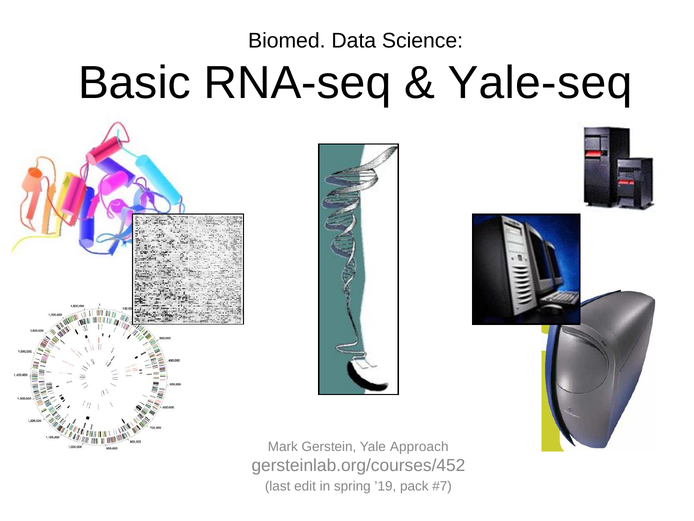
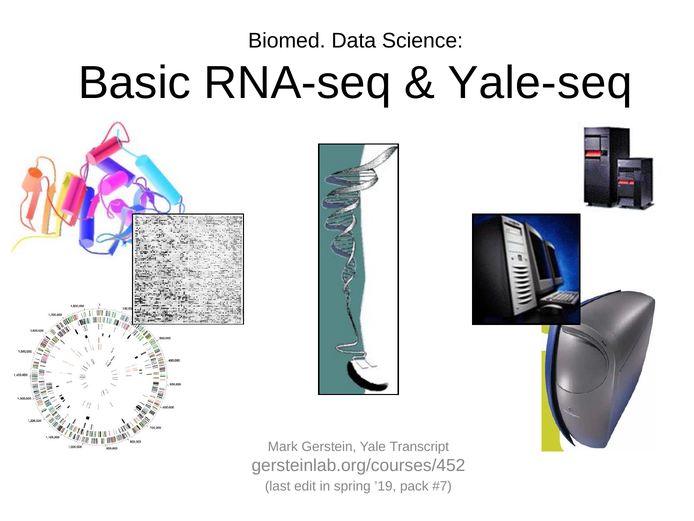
Approach: Approach -> Transcript
